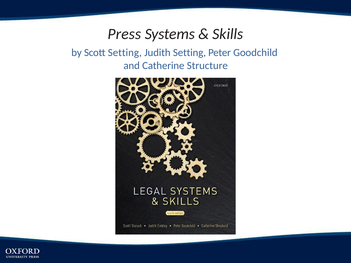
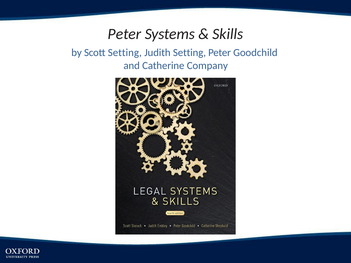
Press at (124, 34): Press -> Peter
Structure: Structure -> Company
